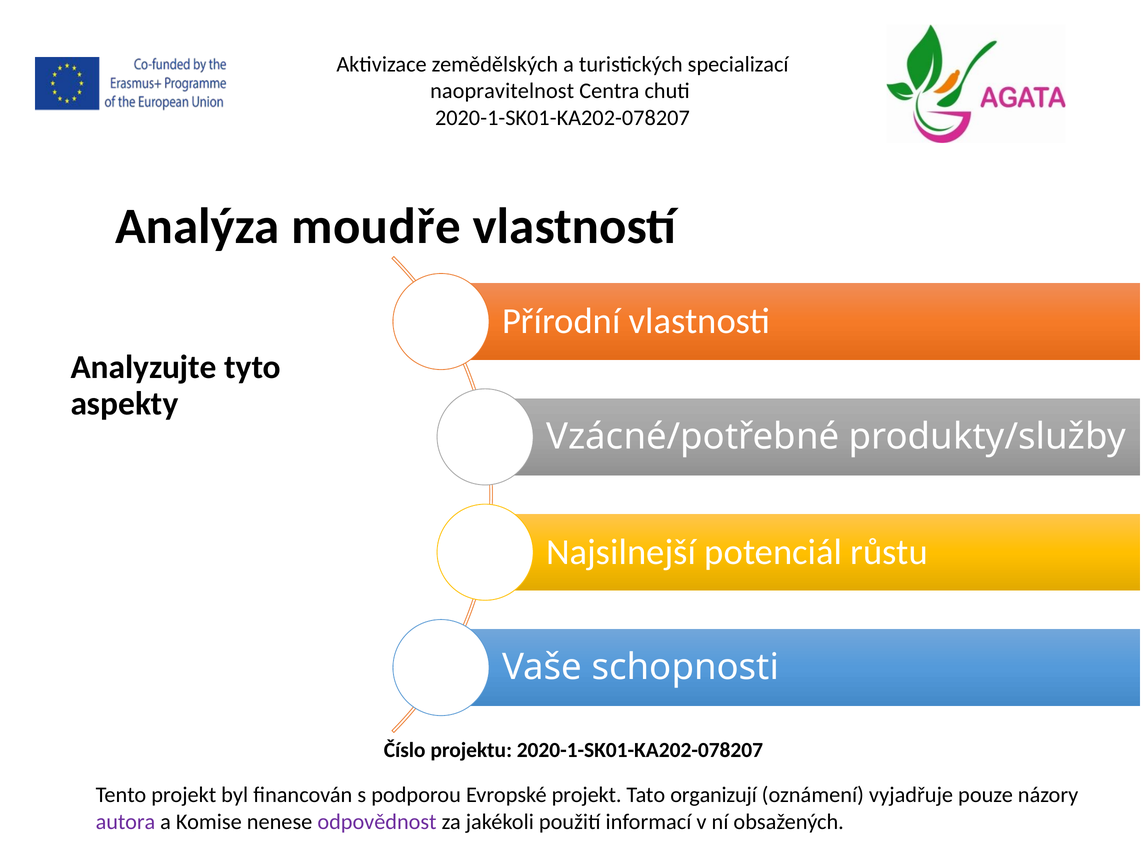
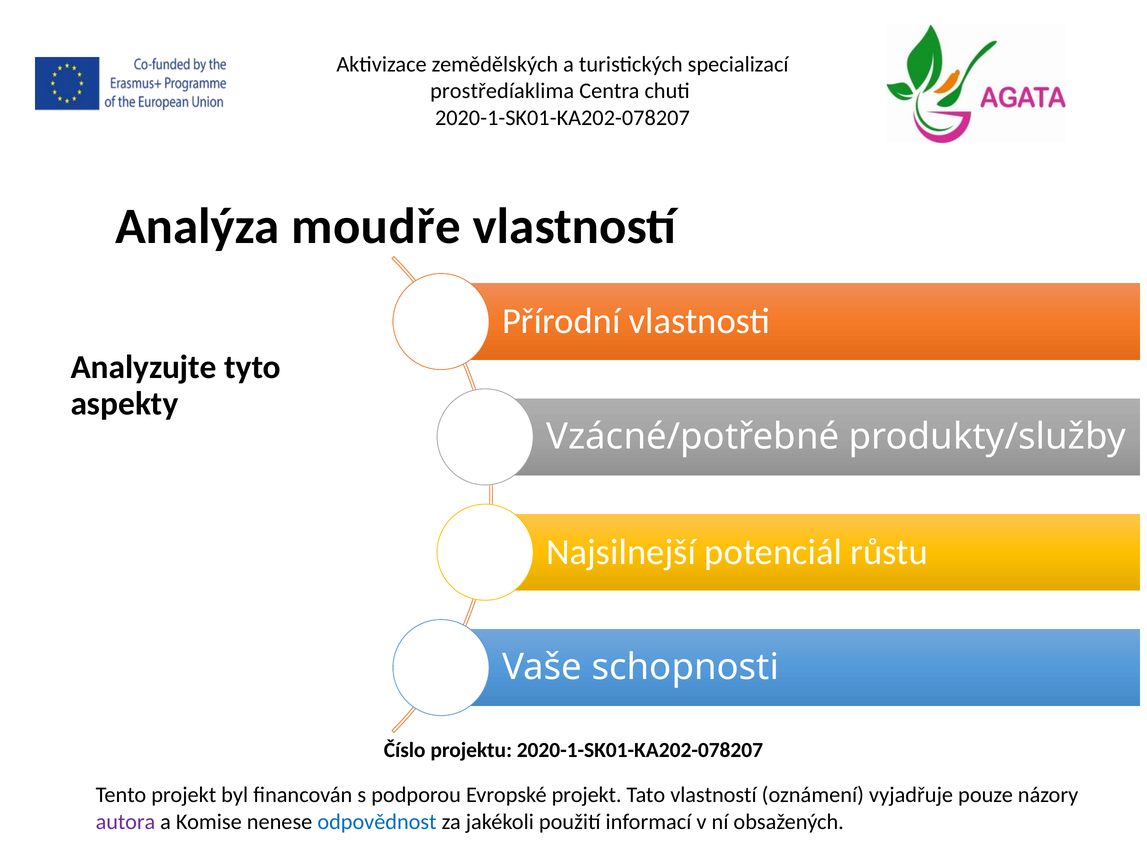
naopravitelnost: naopravitelnost -> prostředíaklima
Tato organizují: organizují -> vlastností
odpovědnost colour: purple -> blue
